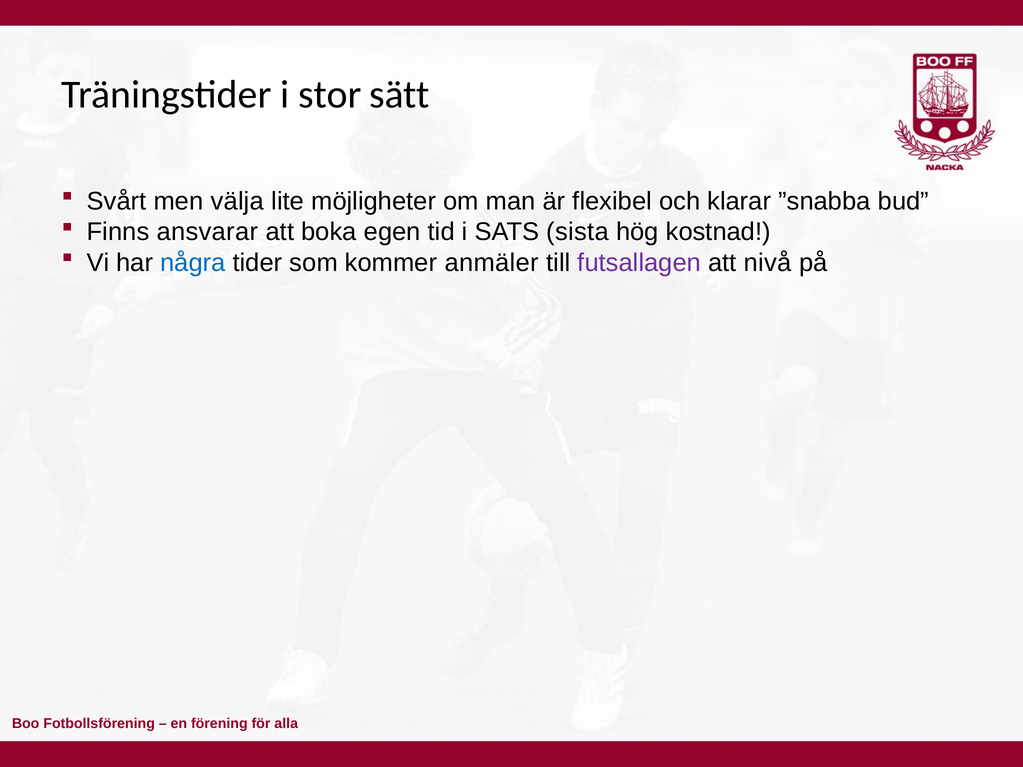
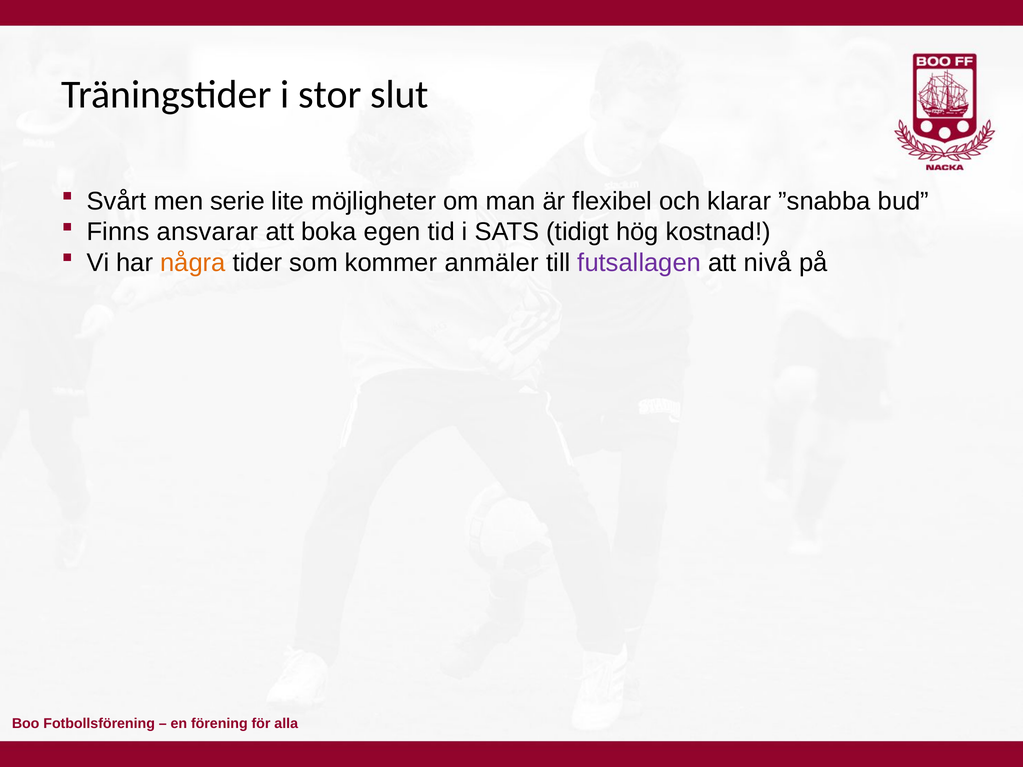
sätt: sätt -> slut
välja: välja -> serie
sista: sista -> tidigt
några colour: blue -> orange
